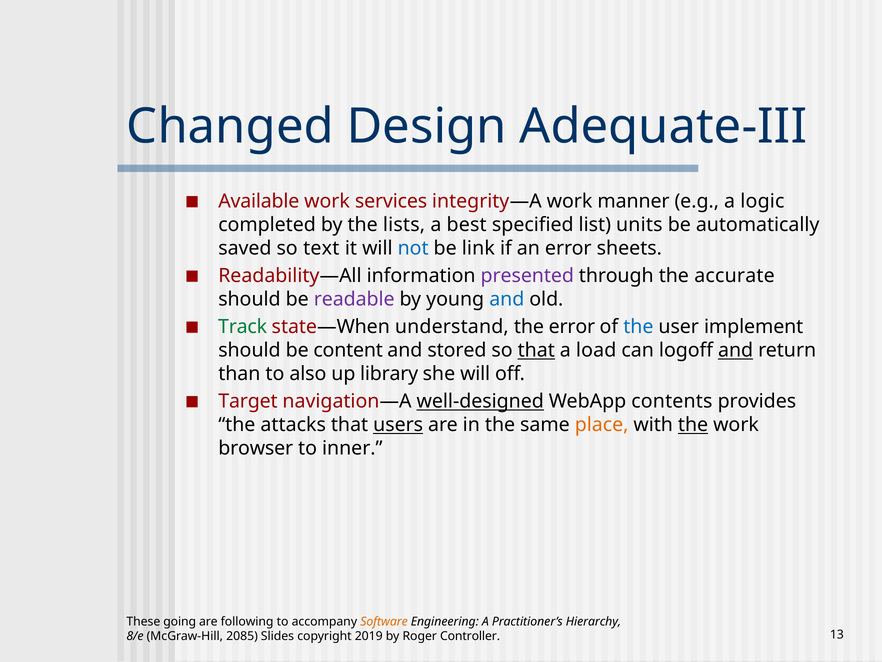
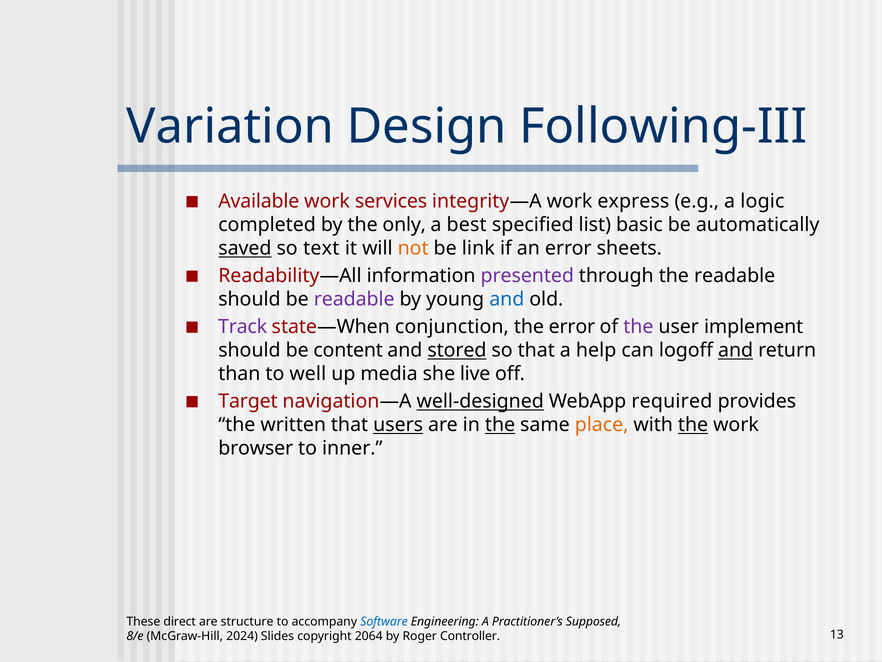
Changed: Changed -> Variation
Adequate-III: Adequate-III -> Following-III
manner: manner -> express
lists: lists -> only
units: units -> basic
saved underline: none -> present
not colour: blue -> orange
the accurate: accurate -> readable
Track colour: green -> purple
understand: understand -> conjunction
the at (638, 327) colour: blue -> purple
stored underline: none -> present
that at (536, 350) underline: present -> none
load: load -> help
also: also -> well
library: library -> media
she will: will -> live
contents: contents -> required
attacks: attacks -> written
the at (500, 425) underline: none -> present
going: going -> direct
following: following -> structure
Software colour: orange -> blue
Hierarchy: Hierarchy -> Supposed
2085: 2085 -> 2024
2019: 2019 -> 2064
